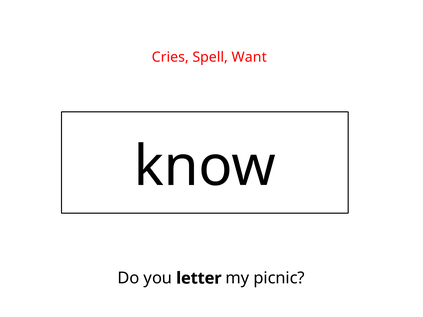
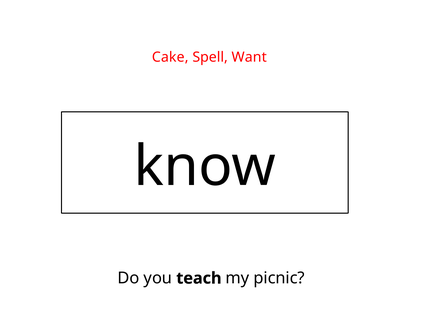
Cries: Cries -> Cake
letter: letter -> teach
